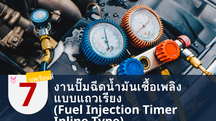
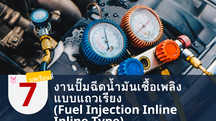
Injection Timer: Timer -> Inline
